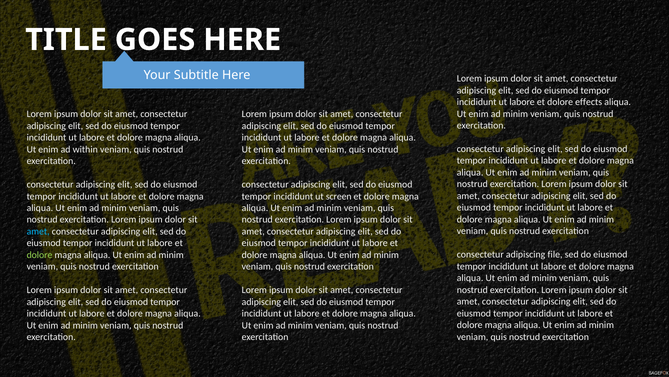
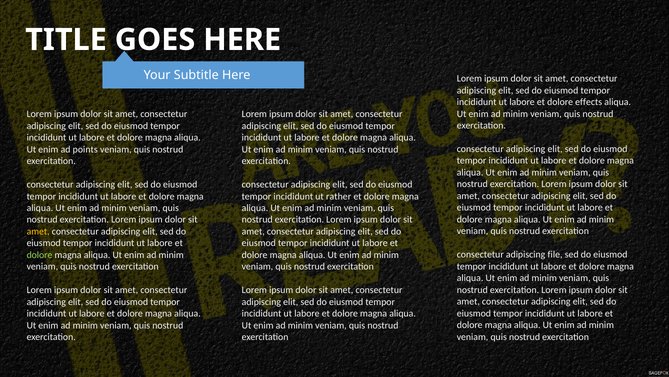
within: within -> points
screen: screen -> rather
amet at (38, 231) colour: light blue -> yellow
